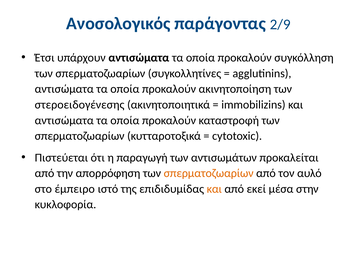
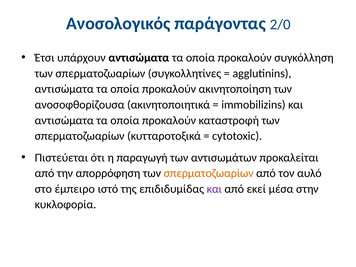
2/9: 2/9 -> 2/0
στεροειδογένεσης: στεροειδογένεσης -> ανοσοφθορίζουσα
και at (214, 189) colour: orange -> purple
